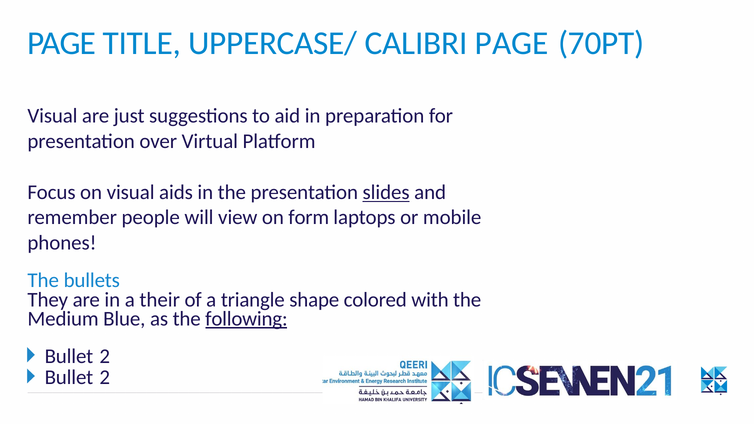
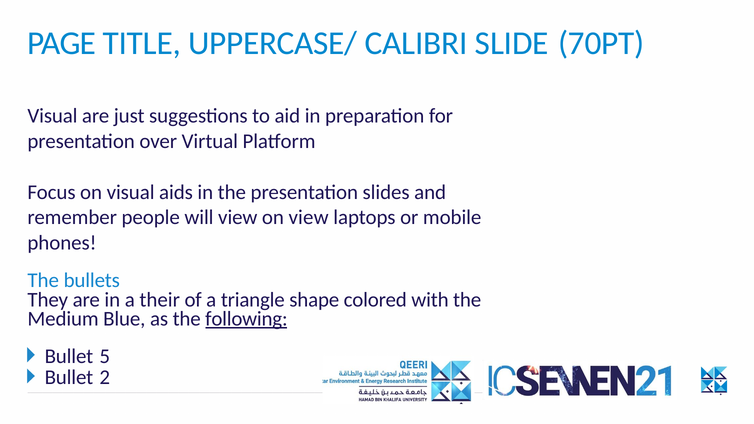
CALIBRI PAGE: PAGE -> SLIDE
slides underline: present -> none
on form: form -> view
2 at (105, 356): 2 -> 5
